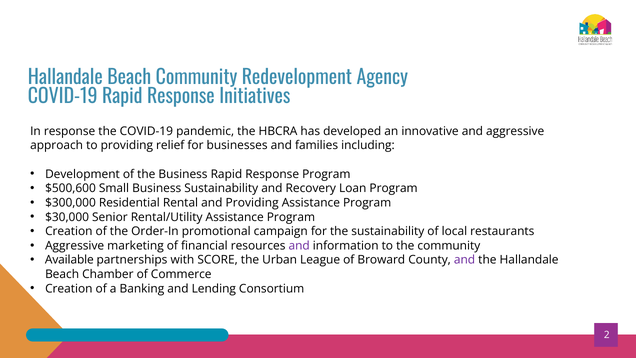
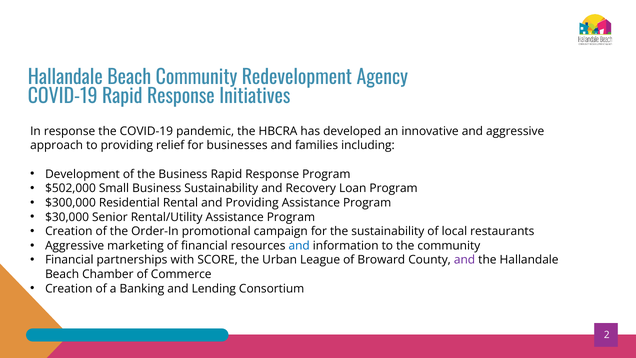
$500,600: $500,600 -> $502,000
and at (299, 246) colour: purple -> blue
Available at (69, 260): Available -> Financial
